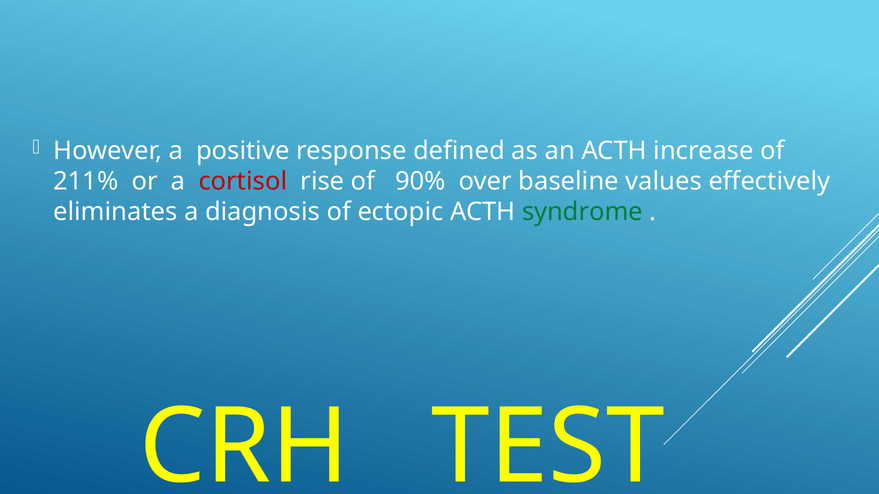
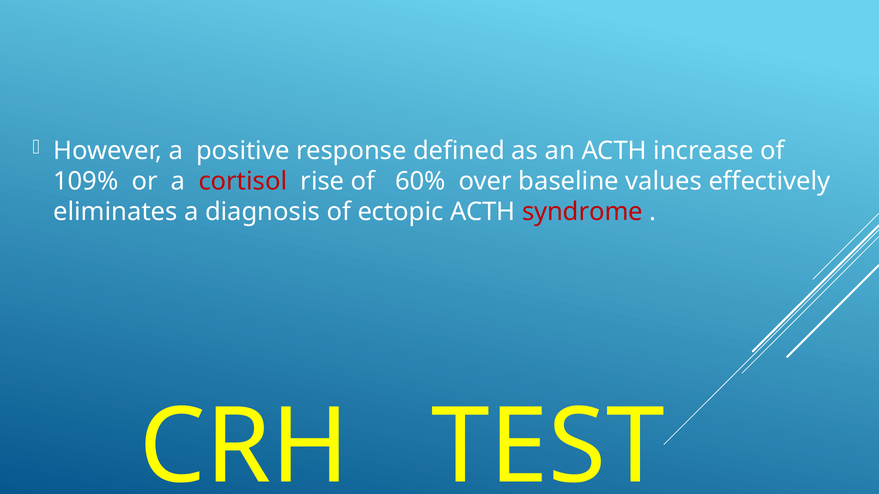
211%: 211% -> 109%
90%: 90% -> 60%
syndrome colour: green -> red
